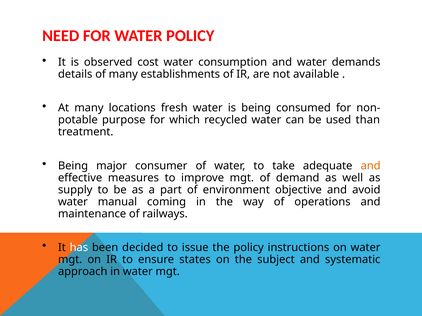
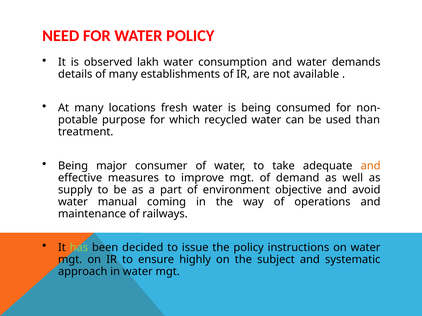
cost: cost -> lakh
has colour: white -> light green
states: states -> highly
